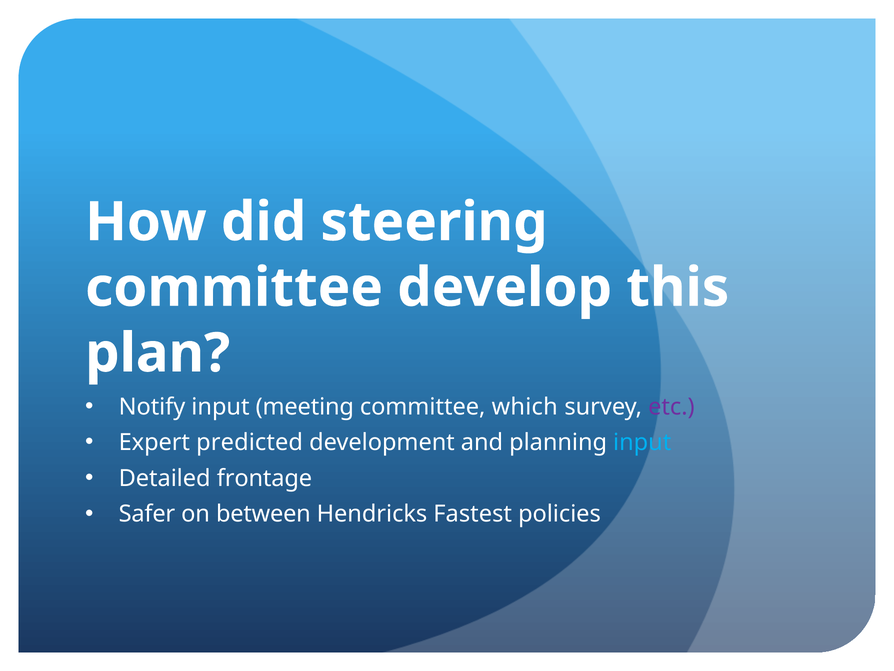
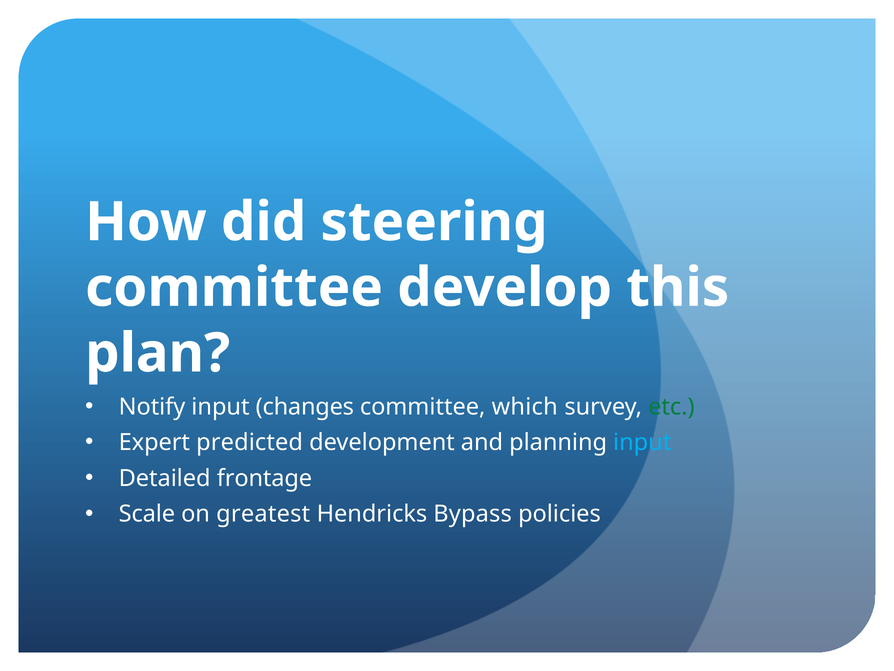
meeting: meeting -> changes
etc colour: purple -> green
Safer: Safer -> Scale
between: between -> greatest
Fastest: Fastest -> Bypass
